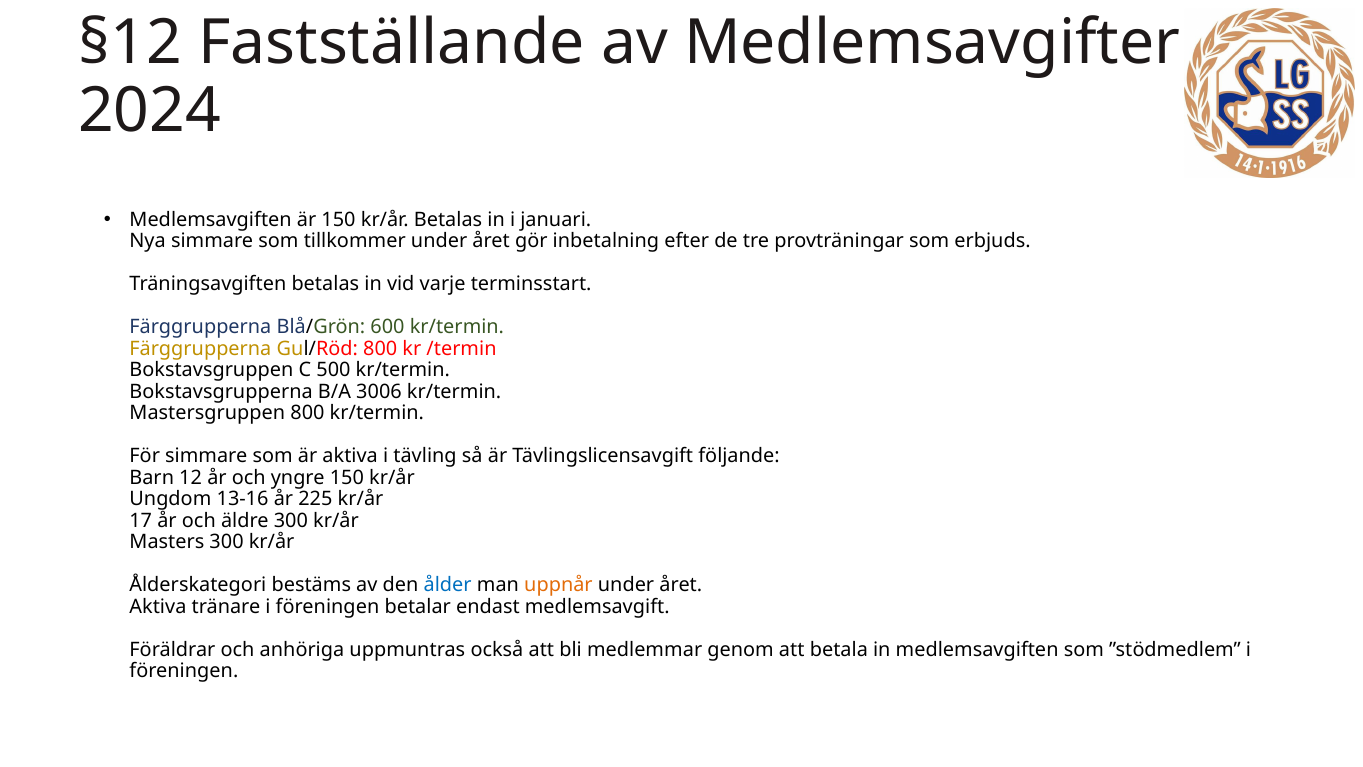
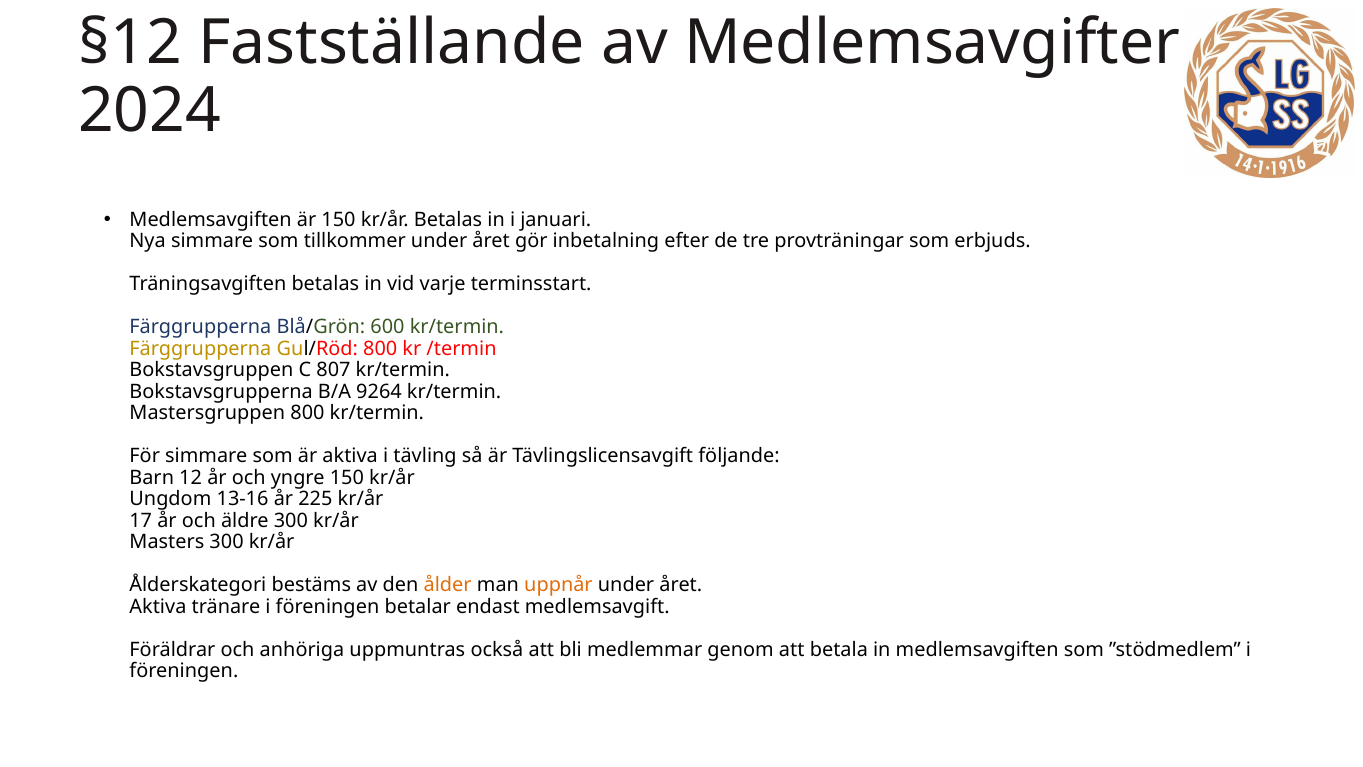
500: 500 -> 807
3006: 3006 -> 9264
ålder colour: blue -> orange
